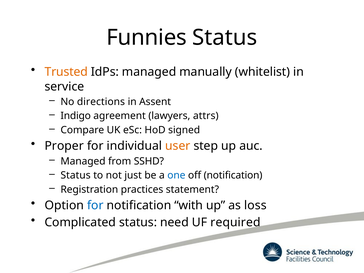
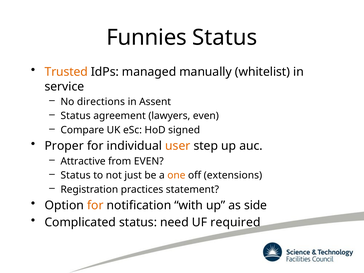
Indigo at (76, 116): Indigo -> Status
lawyers attrs: attrs -> even
Managed at (83, 161): Managed -> Attractive
from SSHD: SSHD -> EVEN
one colour: blue -> orange
off notification: notification -> extensions
for at (95, 205) colour: blue -> orange
loss: loss -> side
